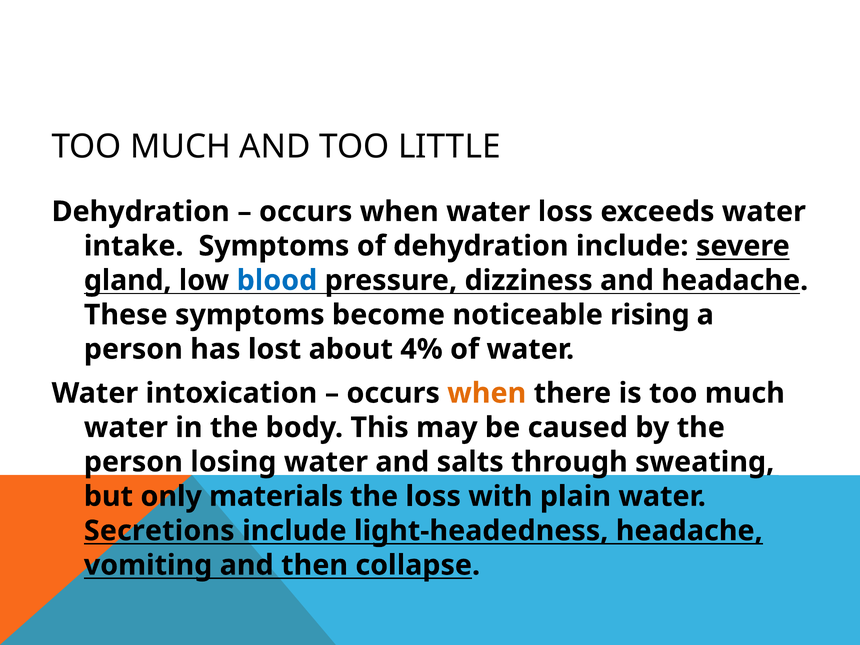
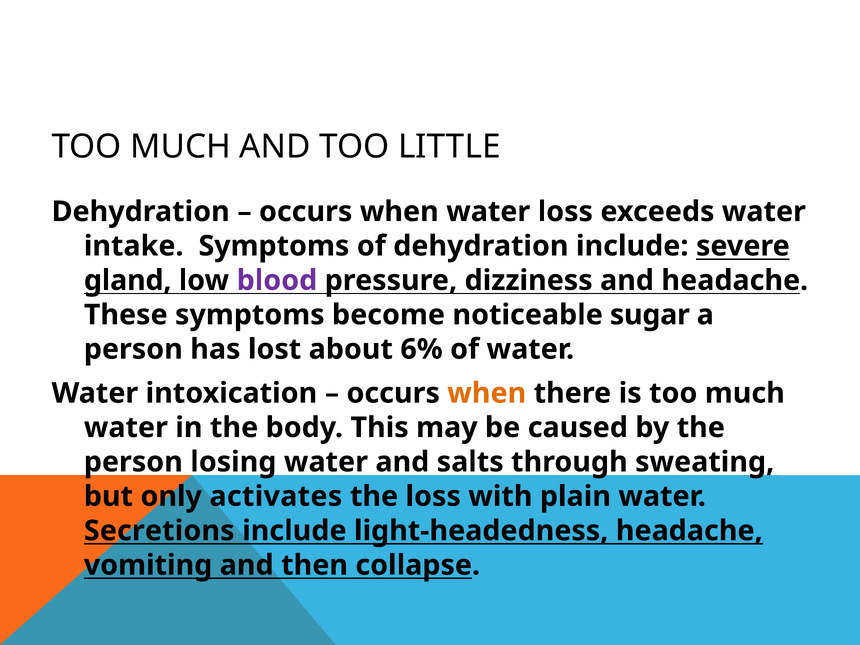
blood colour: blue -> purple
rising: rising -> sugar
4%: 4% -> 6%
materials: materials -> activates
